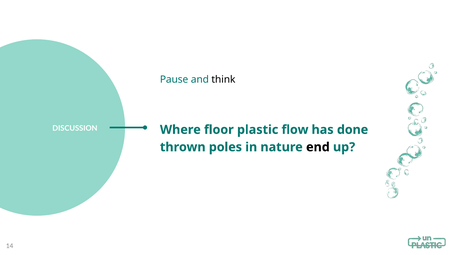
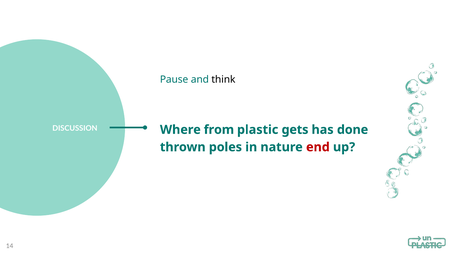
floor: floor -> from
flow: flow -> gets
end colour: black -> red
